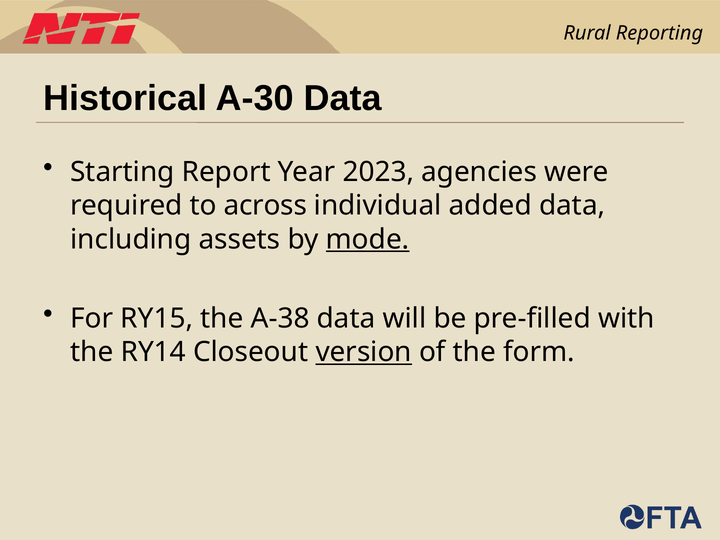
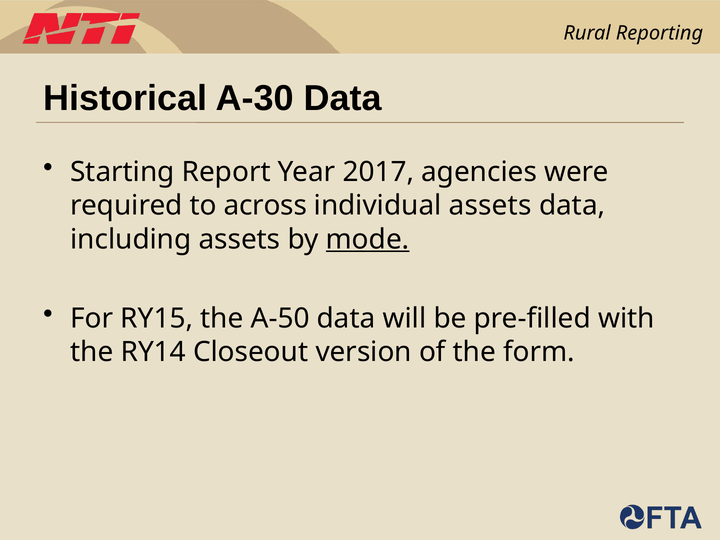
2023: 2023 -> 2017
individual added: added -> assets
A-38: A-38 -> A-50
version underline: present -> none
